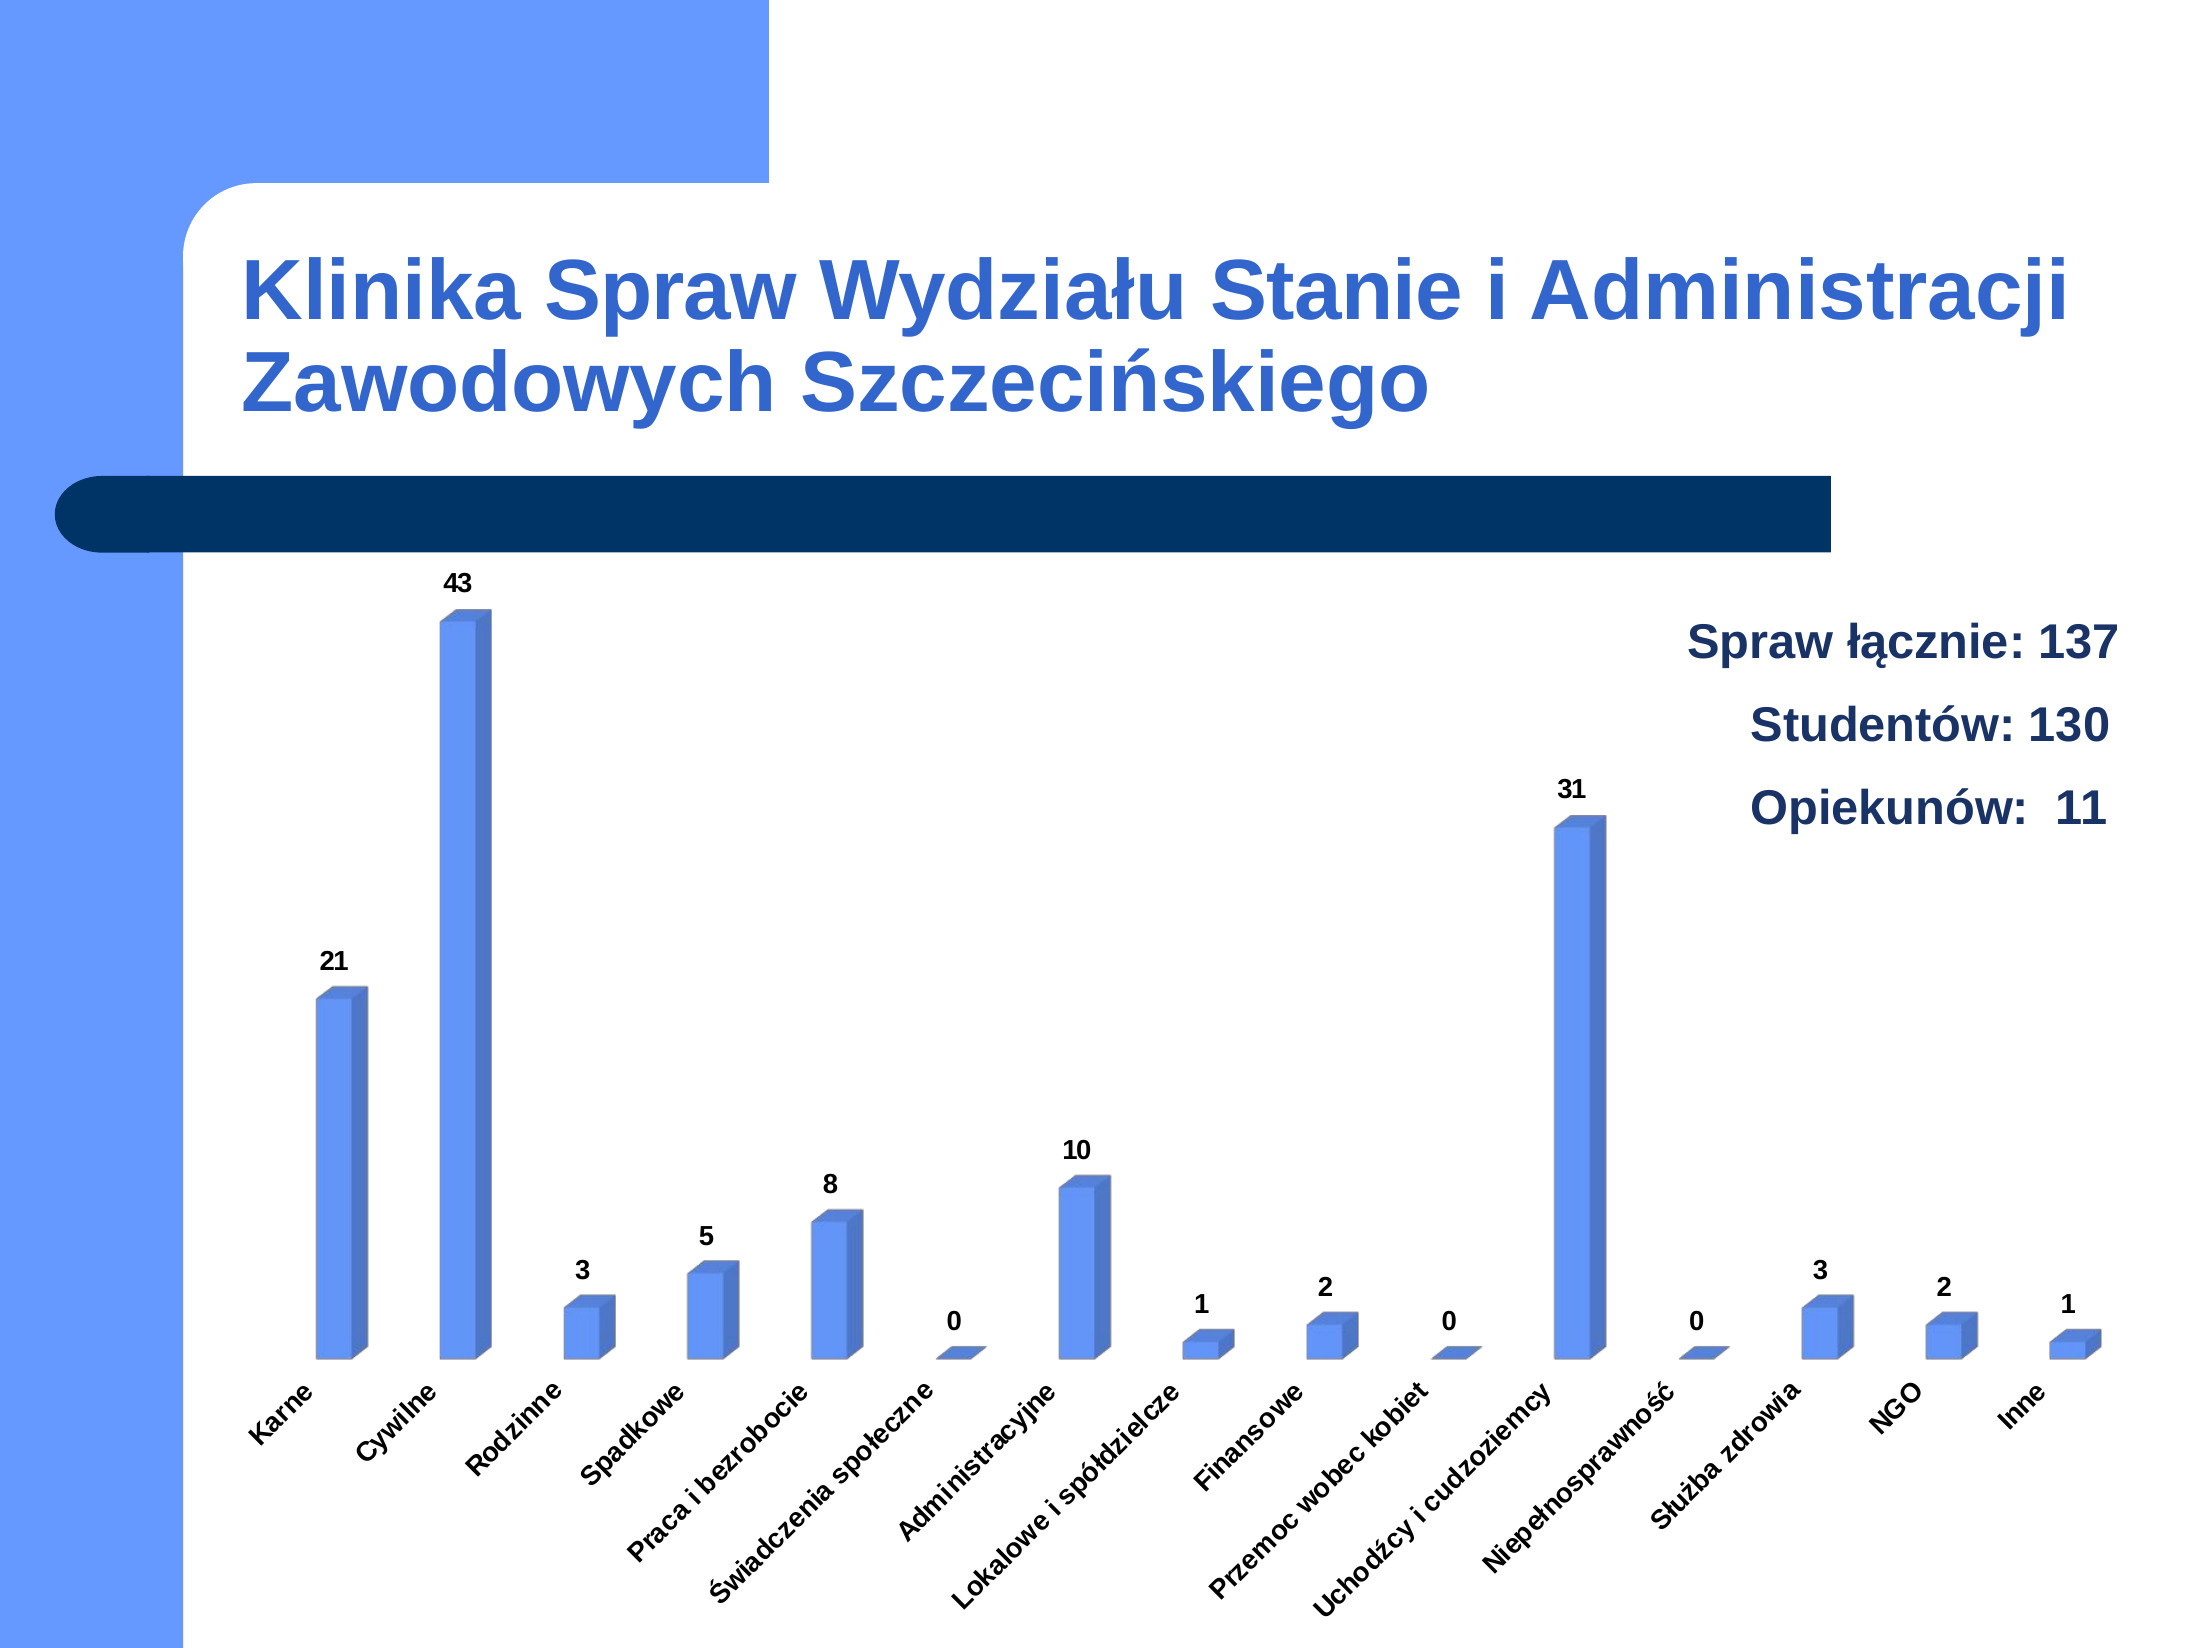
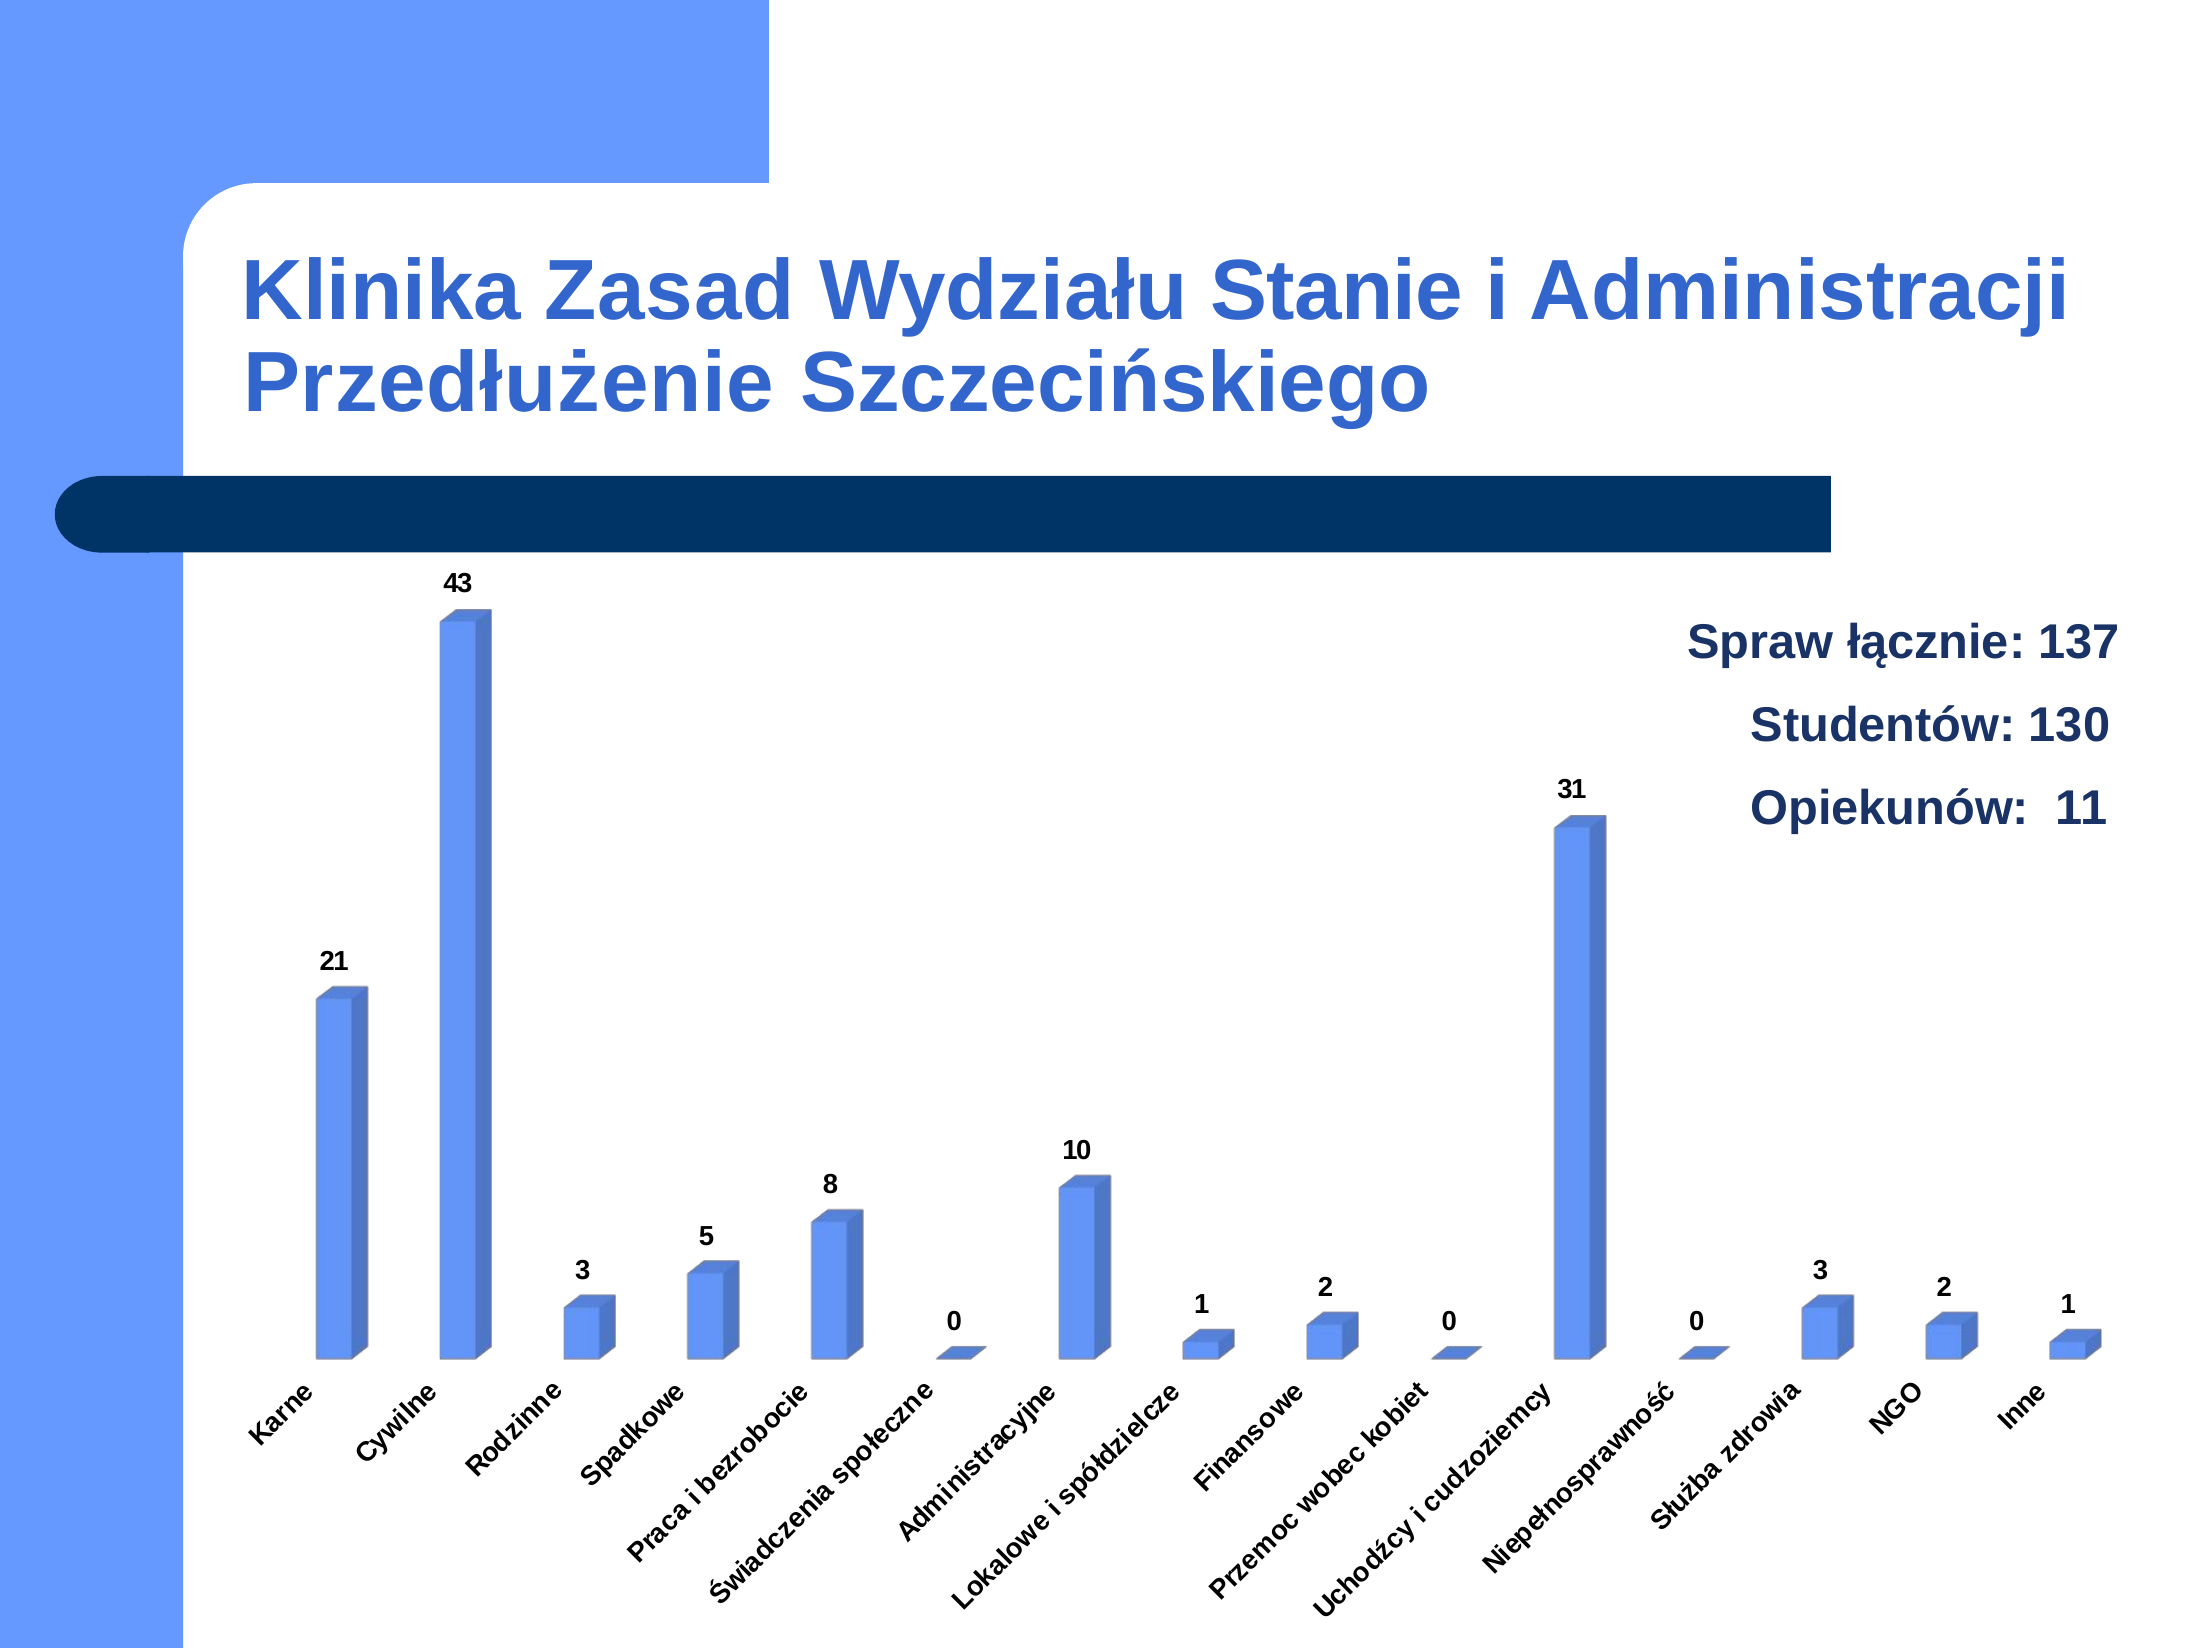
Klinika Spraw: Spraw -> Zasad
Zawodowych: Zawodowych -> Przedłużenie
